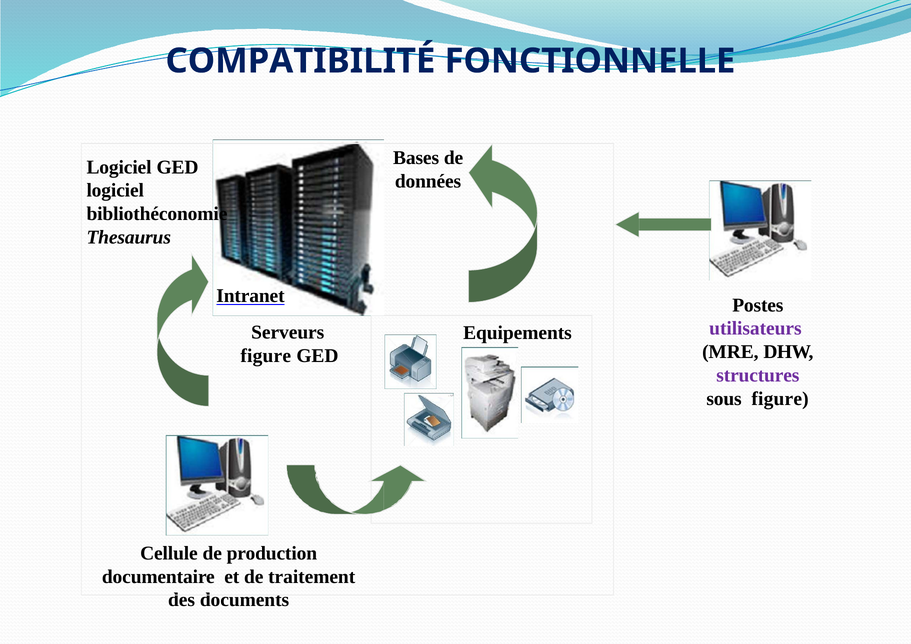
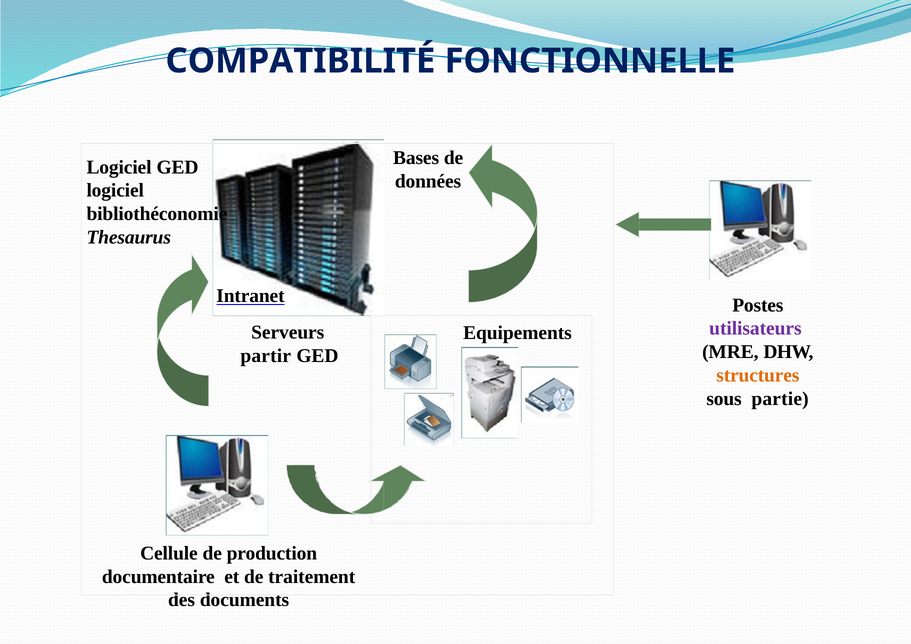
figure at (266, 356): figure -> partir
structures colour: purple -> orange
sous figure: figure -> partie
